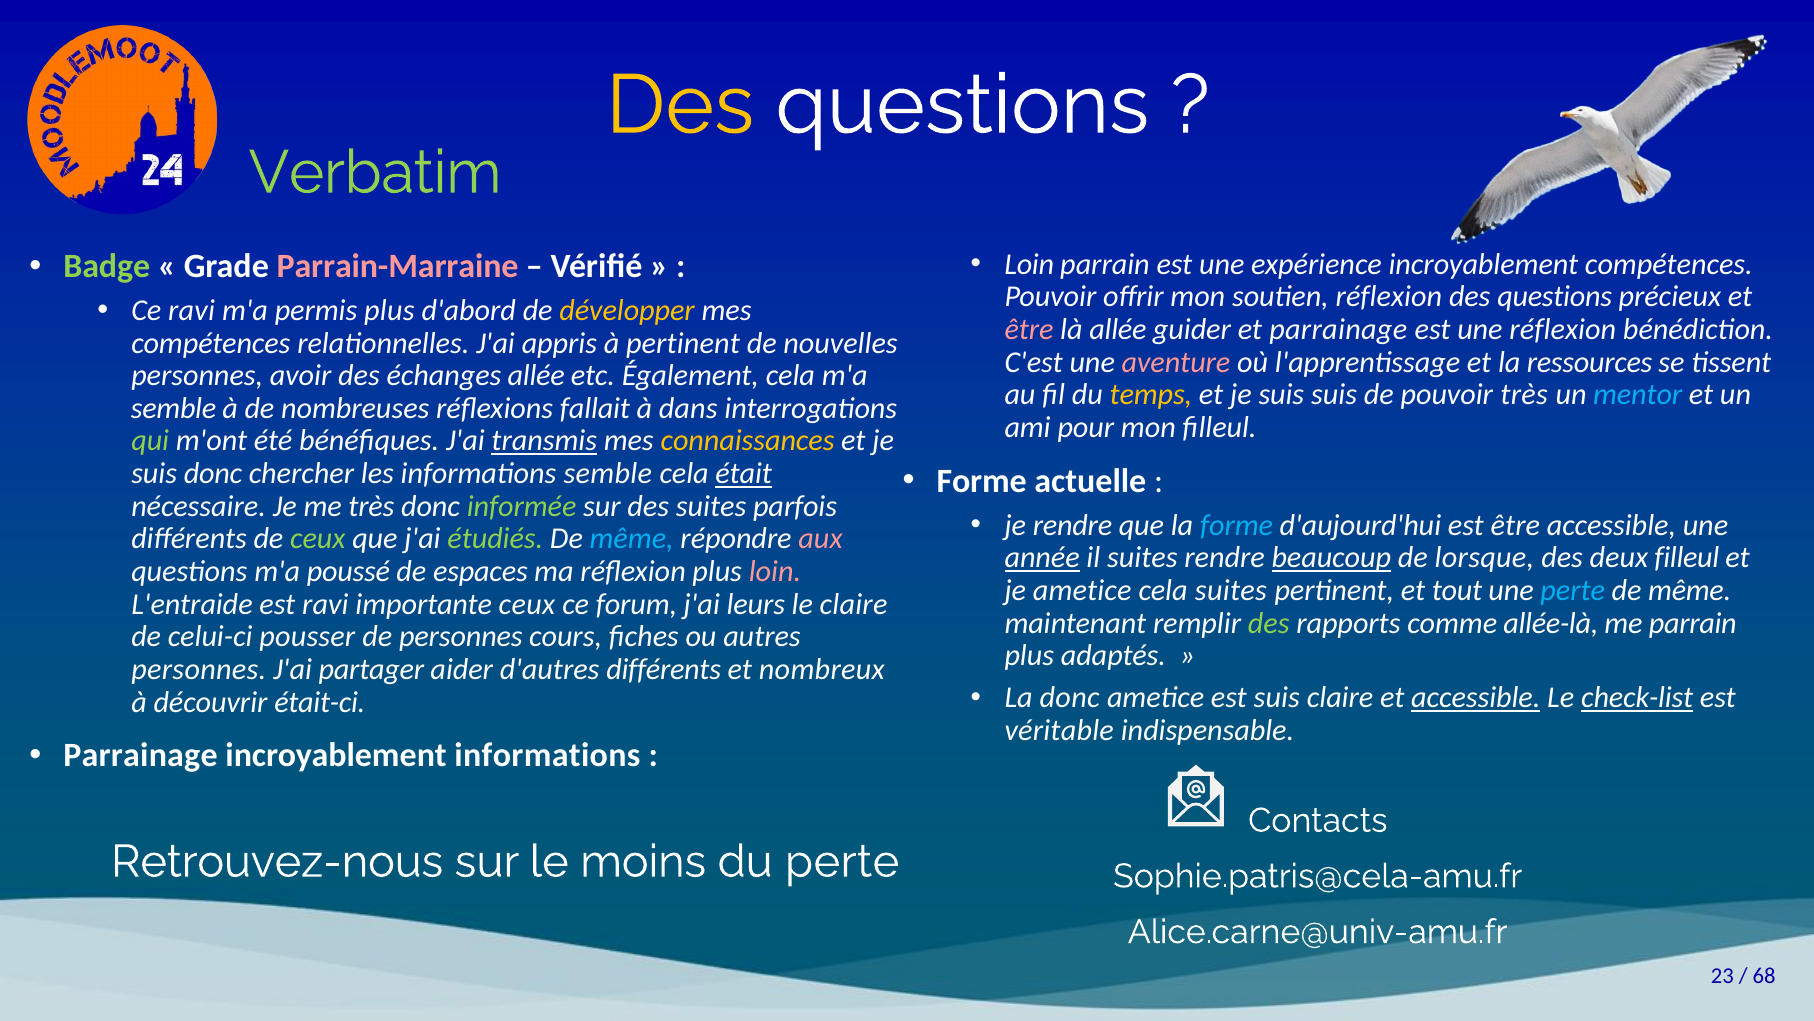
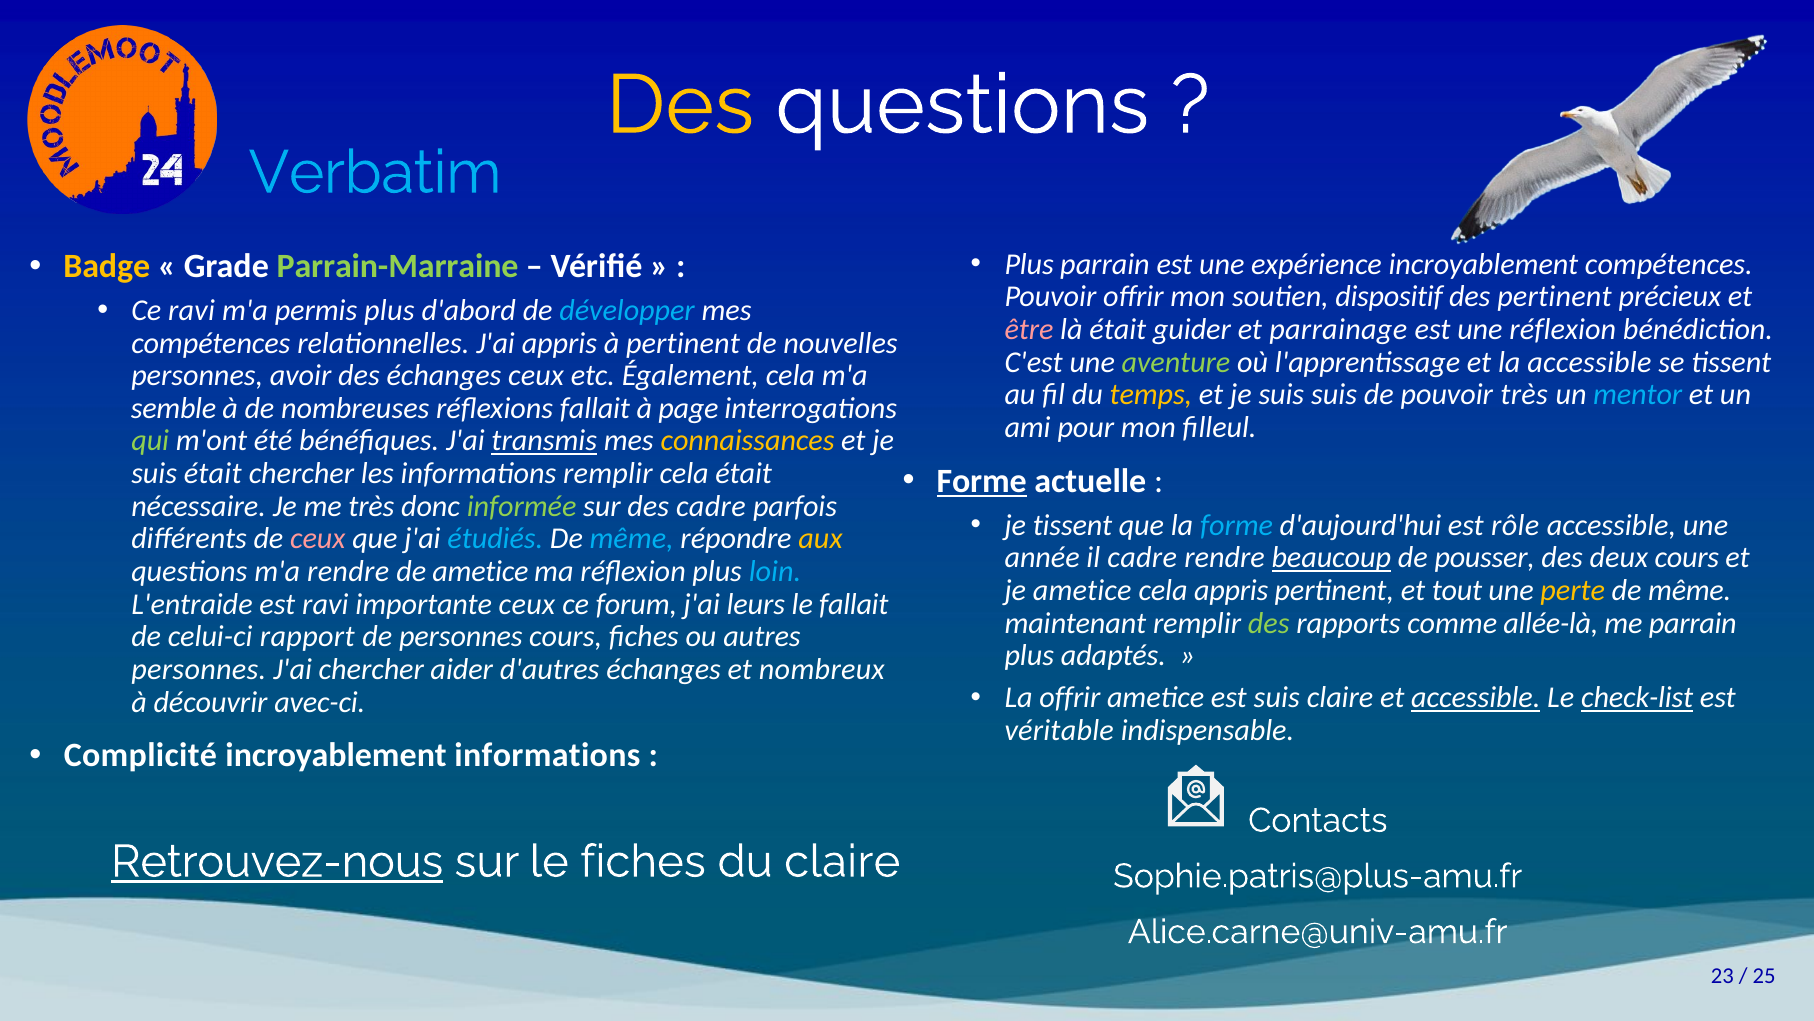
Verbatim colour: light green -> light blue
Badge colour: light green -> yellow
Parrain-Marraine colour: pink -> light green
Loin at (1029, 264): Loin -> Plus
soutien réflexion: réflexion -> dispositif
questions at (1555, 297): questions -> pertinent
développer colour: yellow -> light blue
là allée: allée -> était
aventure colour: pink -> light green
la ressources: ressources -> accessible
échanges allée: allée -> ceux
dans: dans -> page
suis donc: donc -> était
informations semble: semble -> remplir
était at (744, 473) underline: present -> none
Forme at (982, 481) underline: none -> present
des suites: suites -> cadre
je rendre: rendre -> tissent
est être: être -> rôle
ceux at (318, 539) colour: light green -> pink
étudiés colour: light green -> light blue
aux colour: pink -> yellow
année underline: present -> none
il suites: suites -> cadre
lorsque: lorsque -> pousser
deux filleul: filleul -> cours
m'a poussé: poussé -> rendre
de espaces: espaces -> ametice
loin at (775, 571) colour: pink -> light blue
cela suites: suites -> appris
perte at (1573, 590) colour: light blue -> yellow
le claire: claire -> fallait
pousser: pousser -> rapport
J'ai partager: partager -> chercher
d'autres différents: différents -> échanges
La donc: donc -> offrir
était-ci: était-ci -> avec-ci
Parrainage at (140, 755): Parrainage -> Complicité
Retrouvez-nous underline: none -> present
le moins: moins -> fiches
du perte: perte -> claire
Sophie.patris@cela-amu.fr: Sophie.patris@cela-amu.fr -> Sophie.patris@plus-amu.fr
68: 68 -> 25
